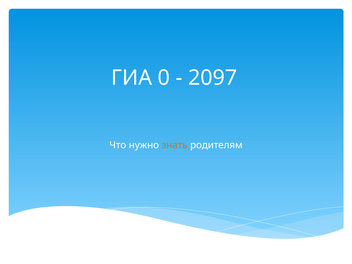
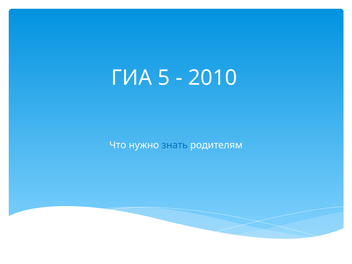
0: 0 -> 5
2097: 2097 -> 2010
знать colour: orange -> blue
